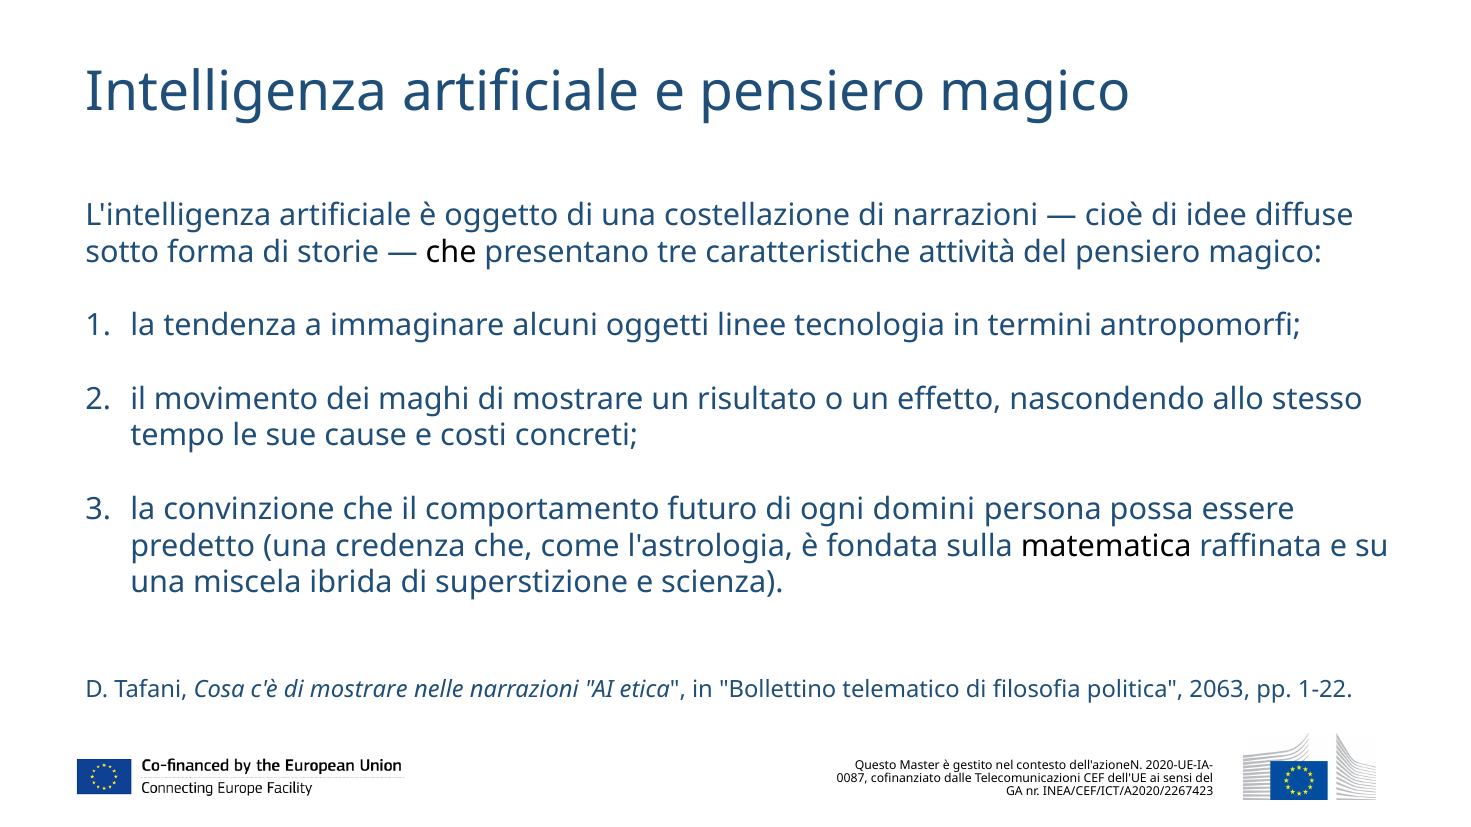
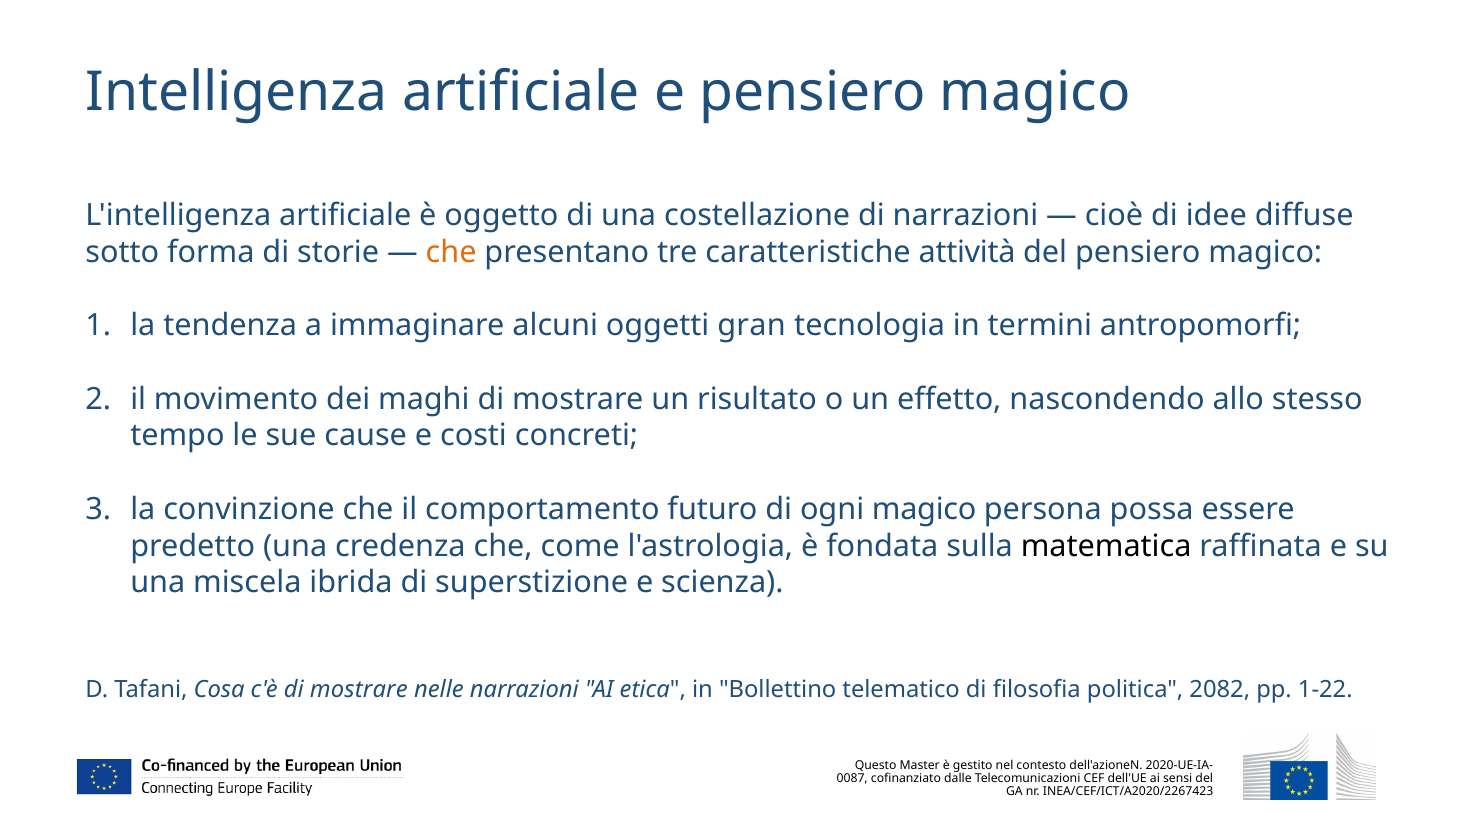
che at (451, 252) colour: black -> orange
linee: linee -> gran
ogni domini: domini -> magico
2063: 2063 -> 2082
